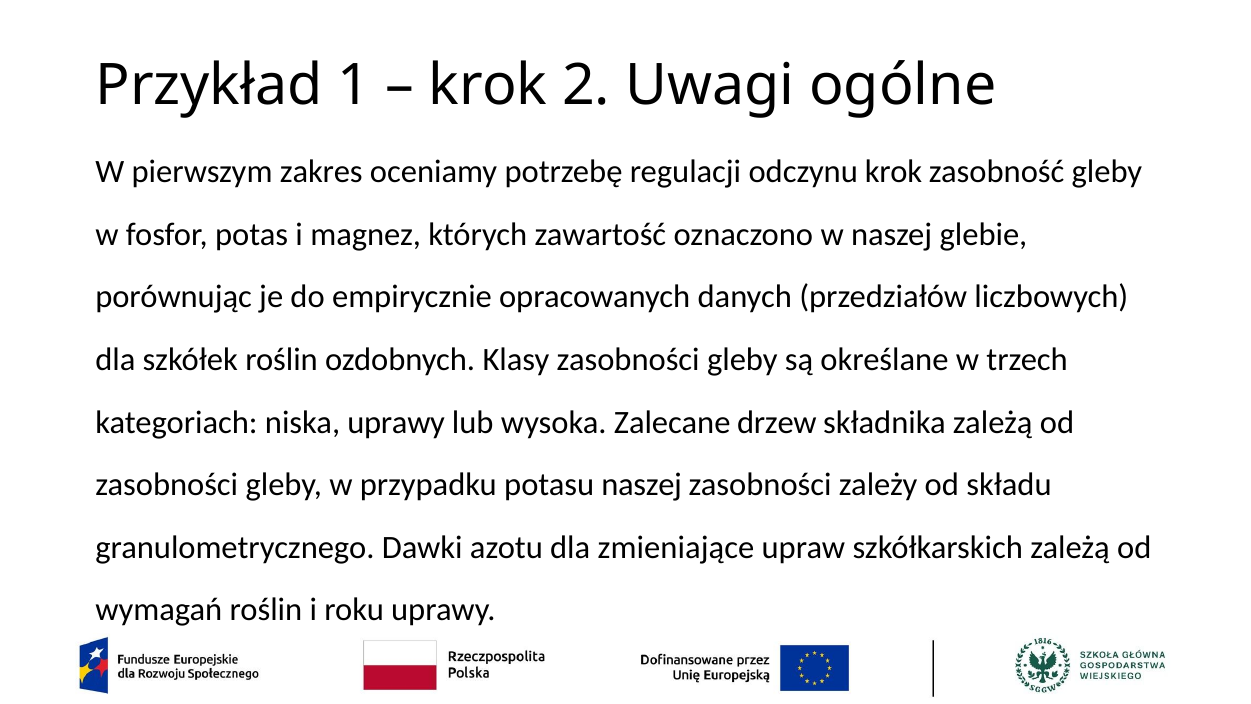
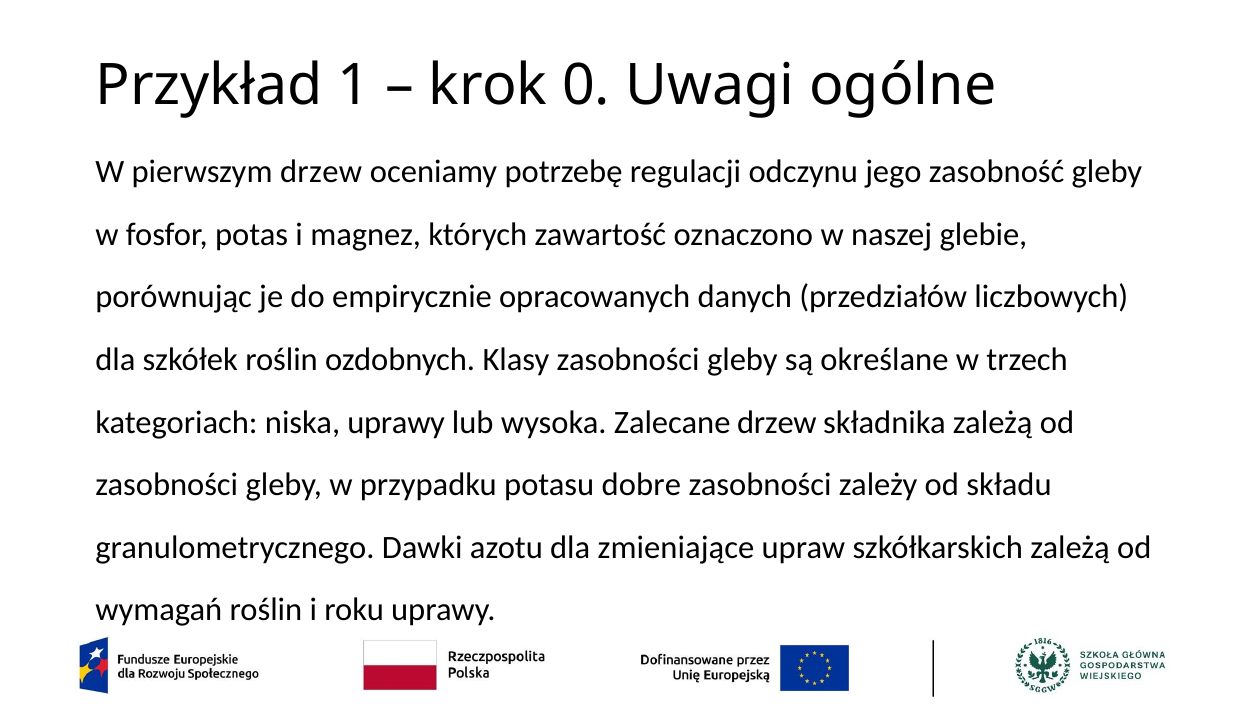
2: 2 -> 0
pierwszym zakres: zakres -> drzew
odczynu krok: krok -> jego
potasu naszej: naszej -> dobre
